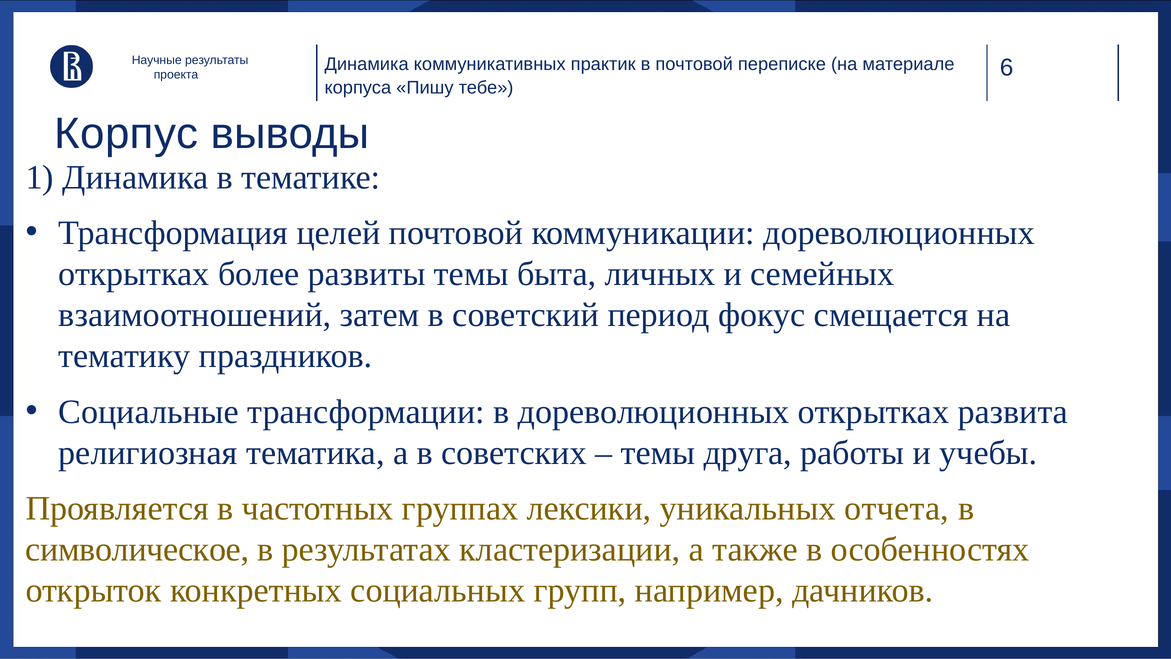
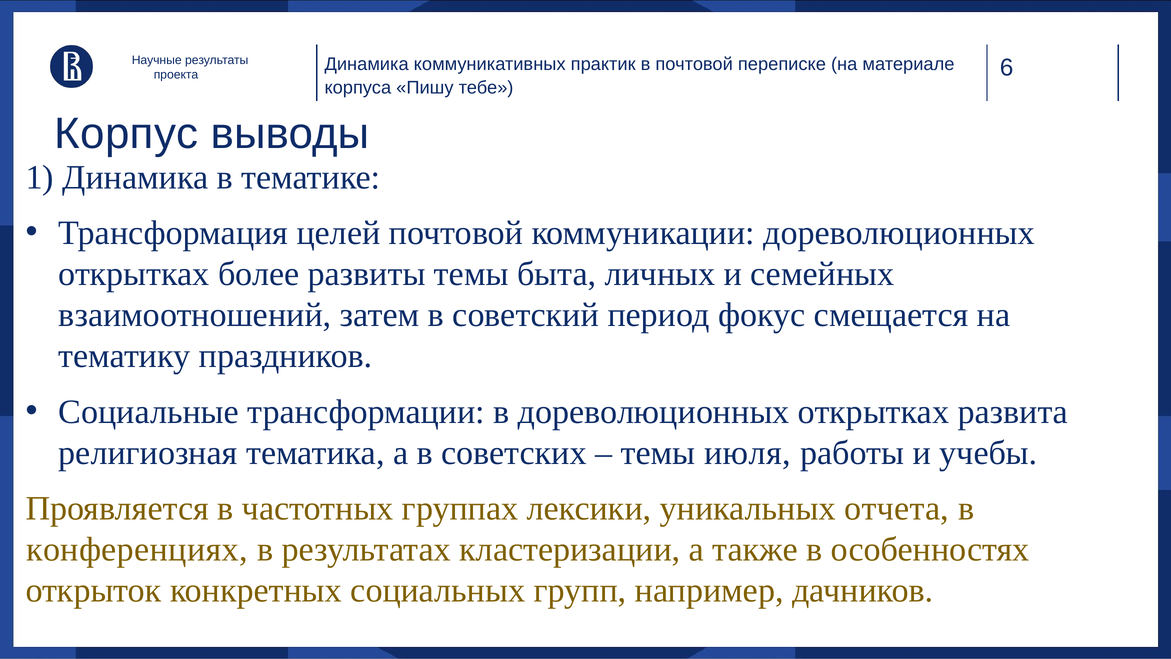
друга: друга -> июля
символическое: символическое -> конференциях
